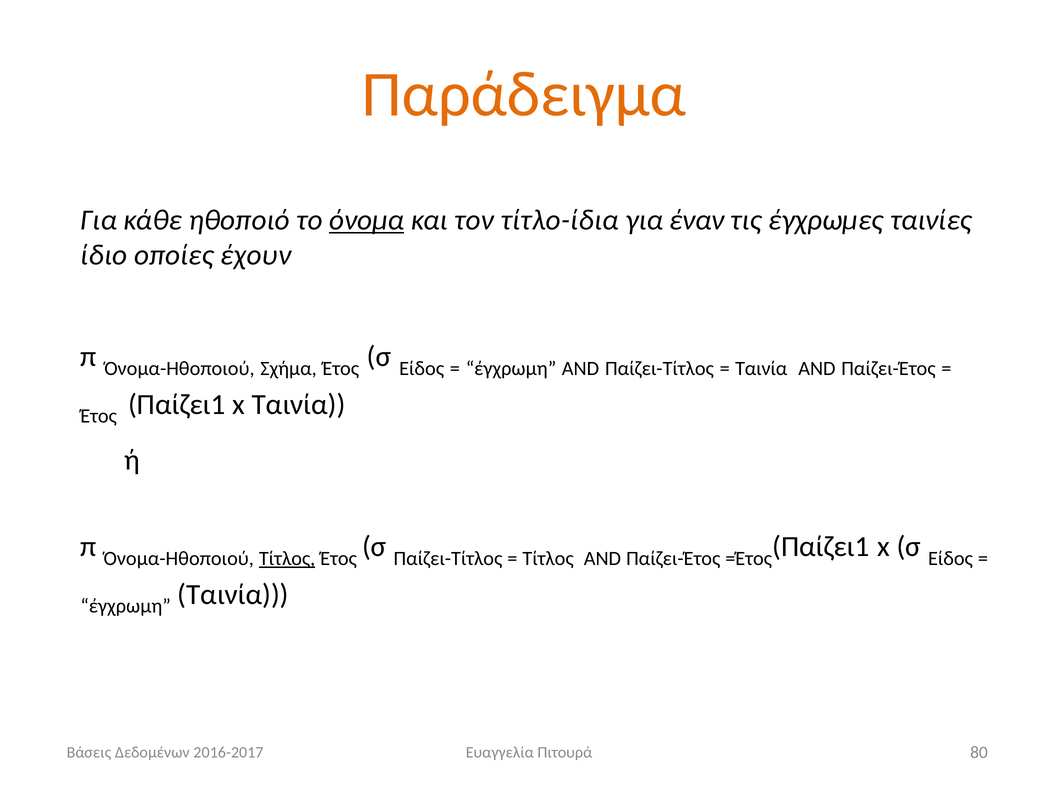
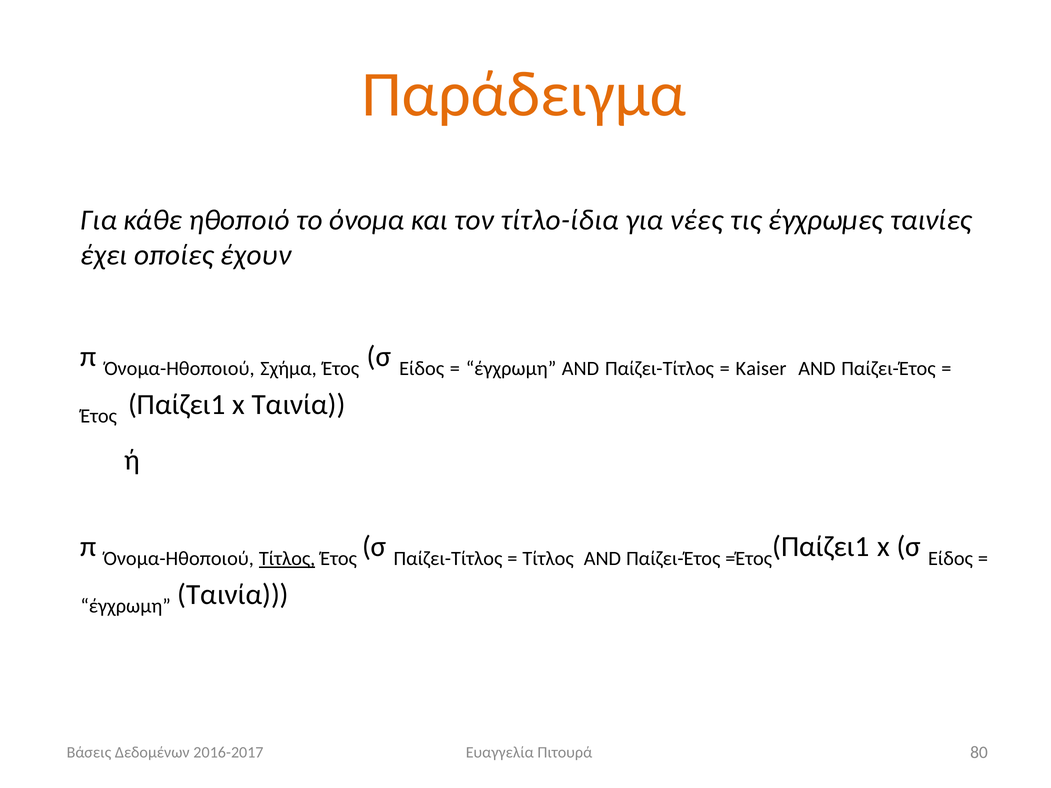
όνομα underline: present -> none
έναν: έναν -> νέες
ίδιο: ίδιο -> έχει
Ταινία at (761, 369): Ταινία -> Kaiser
